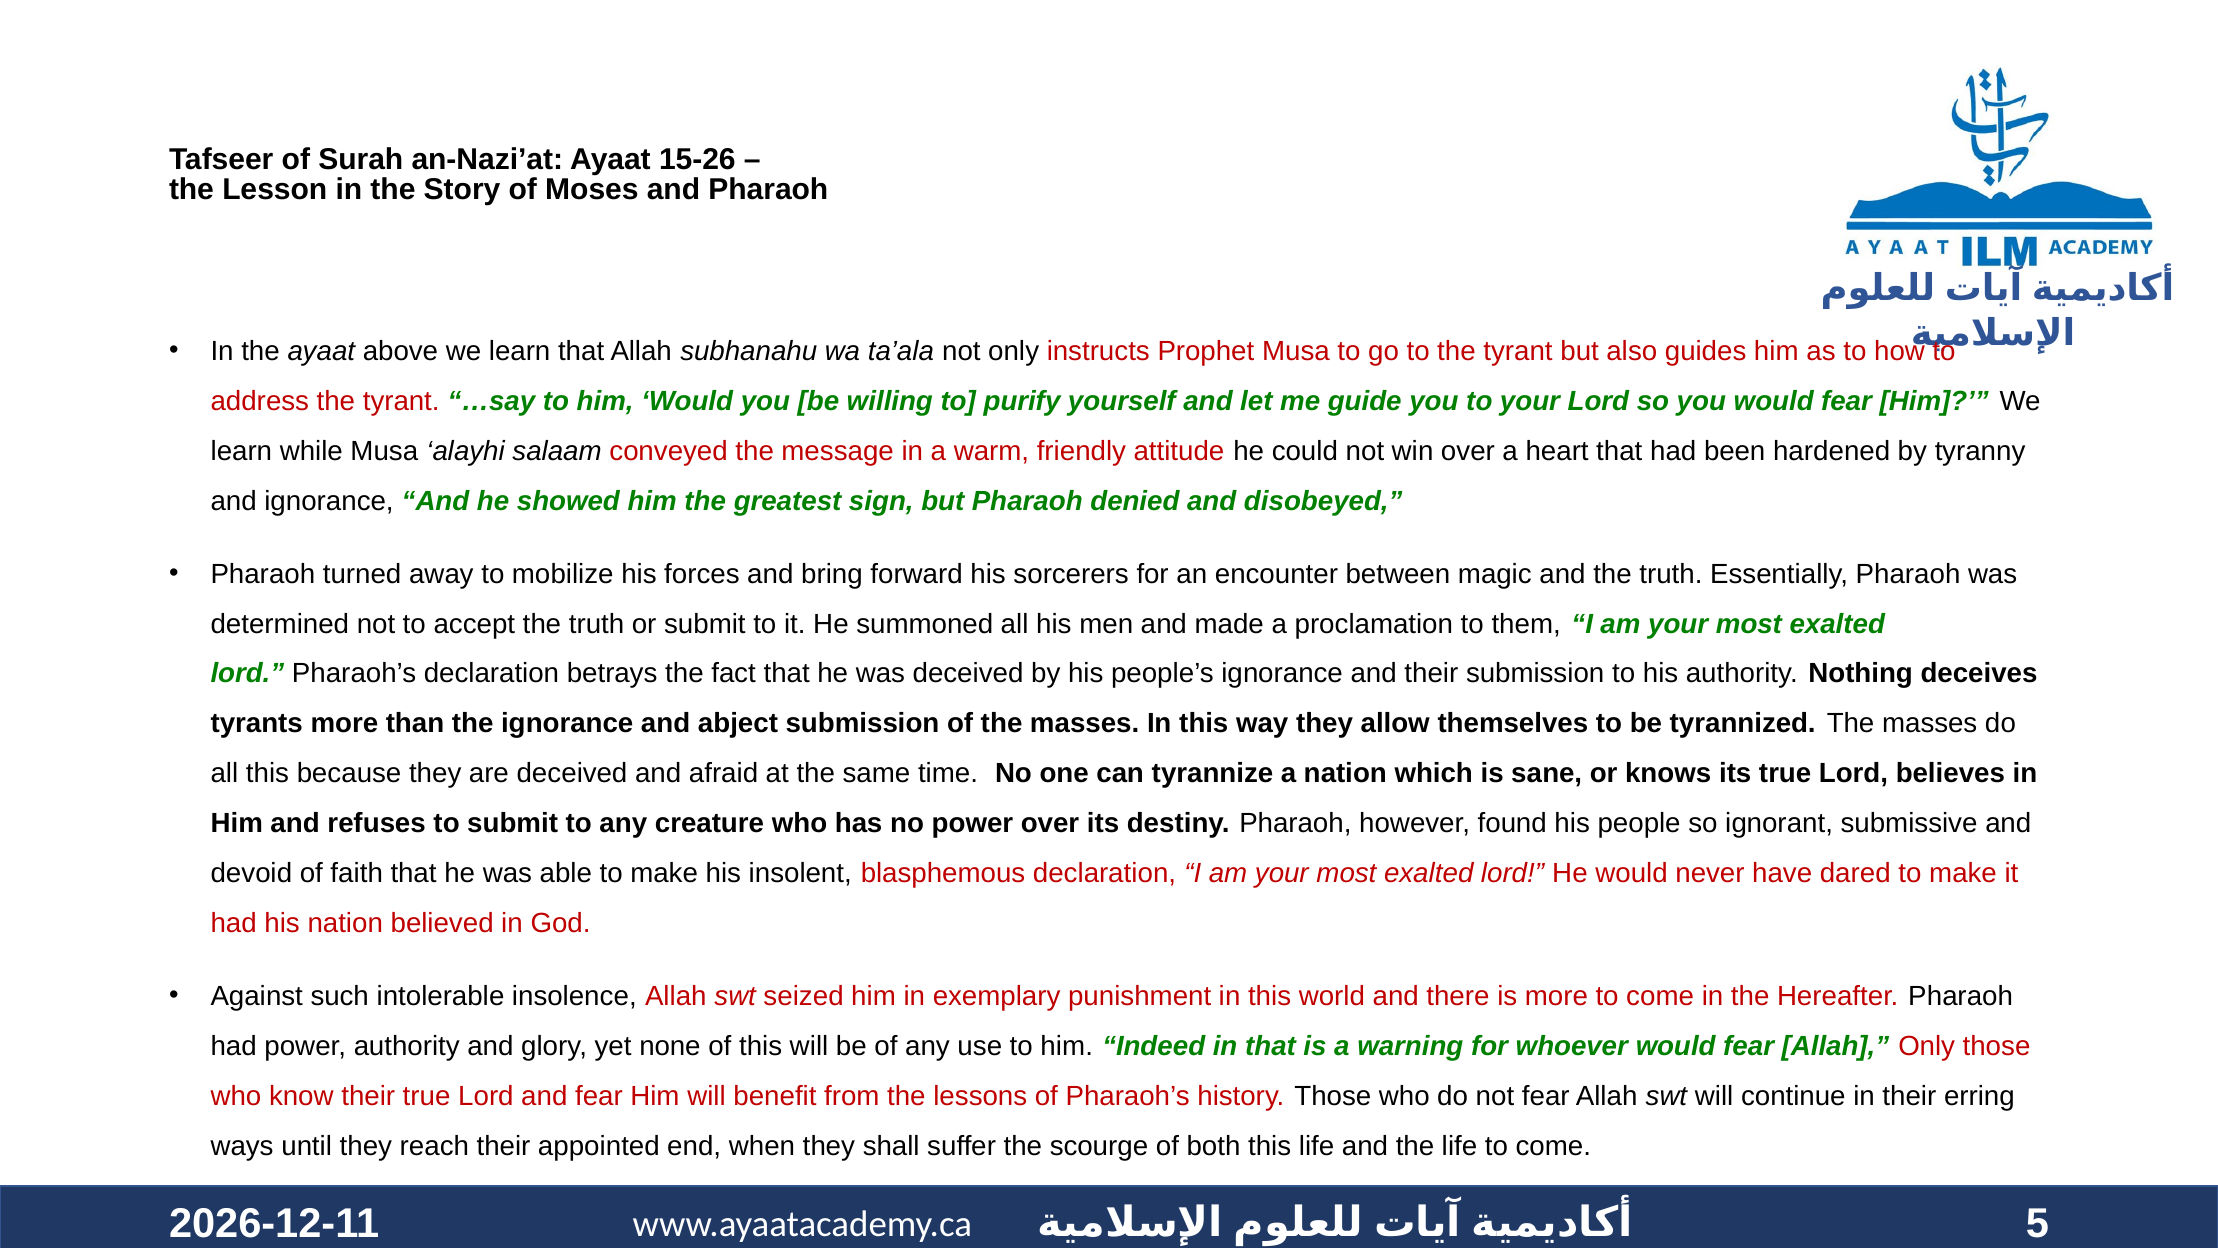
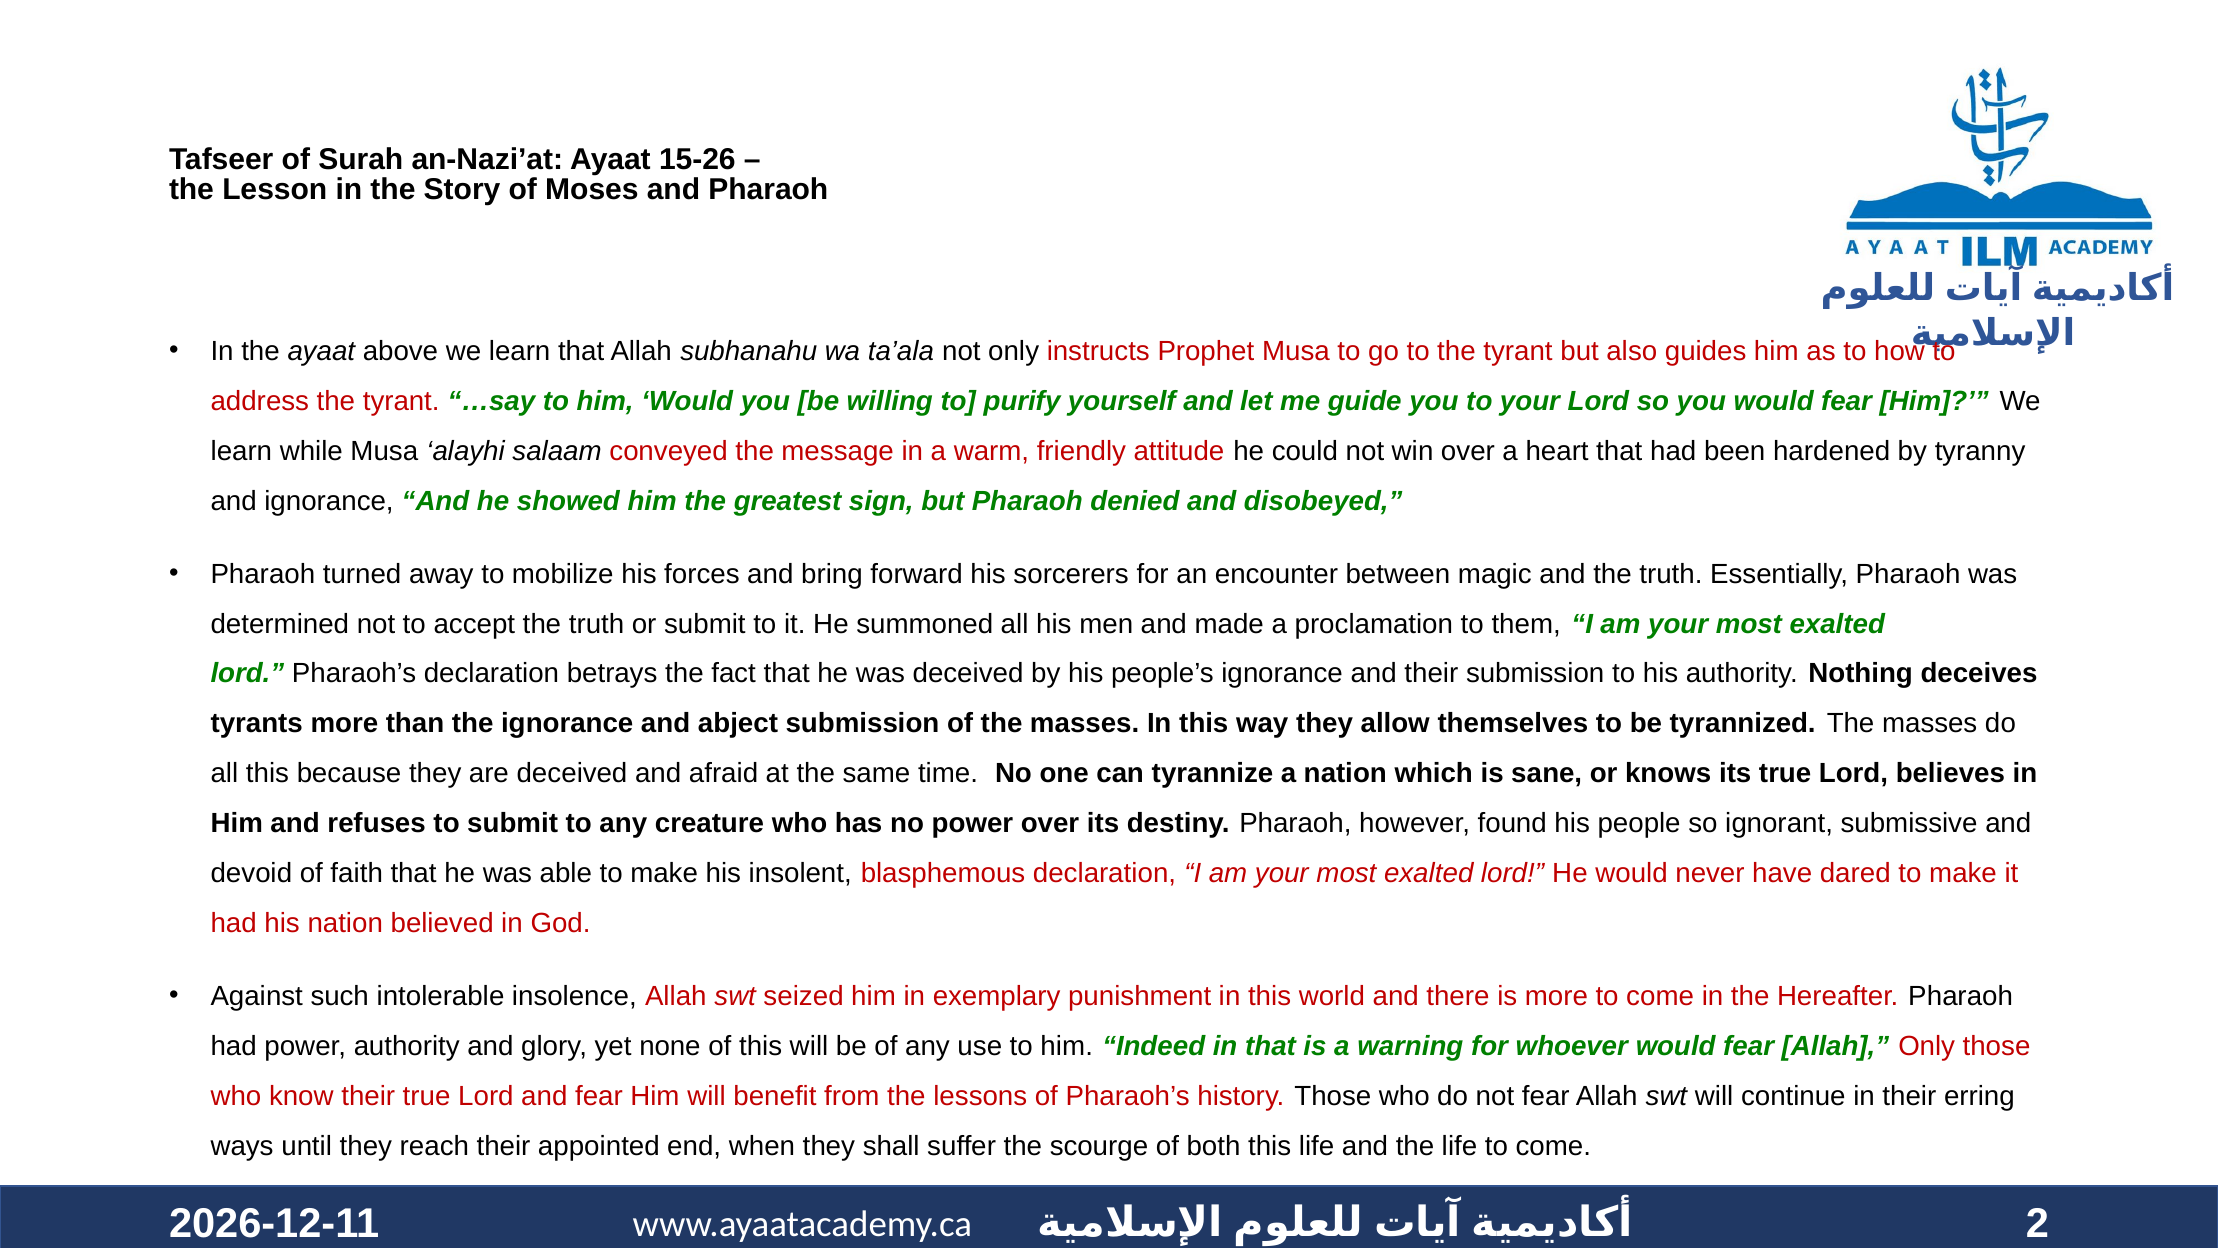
5: 5 -> 2
